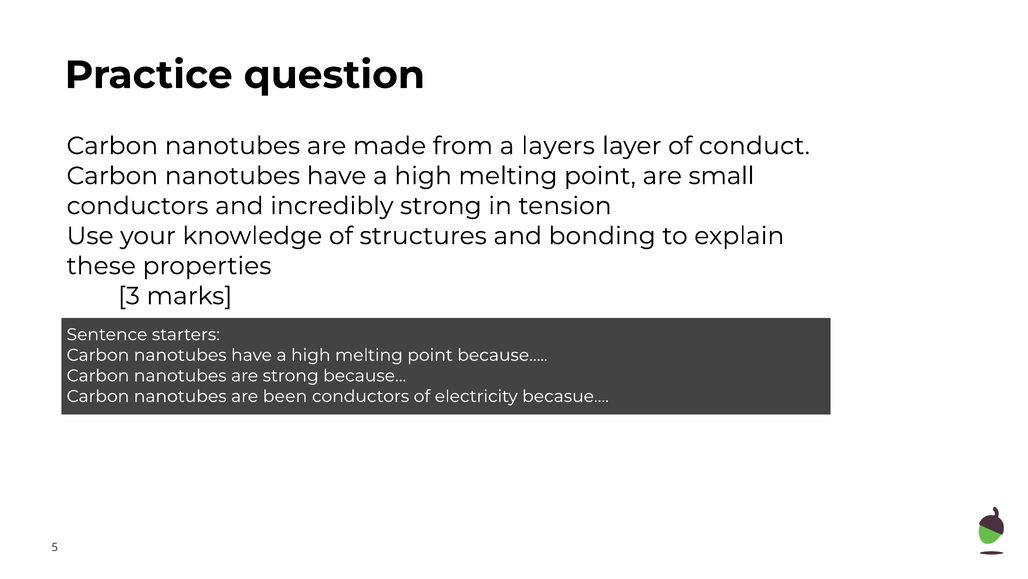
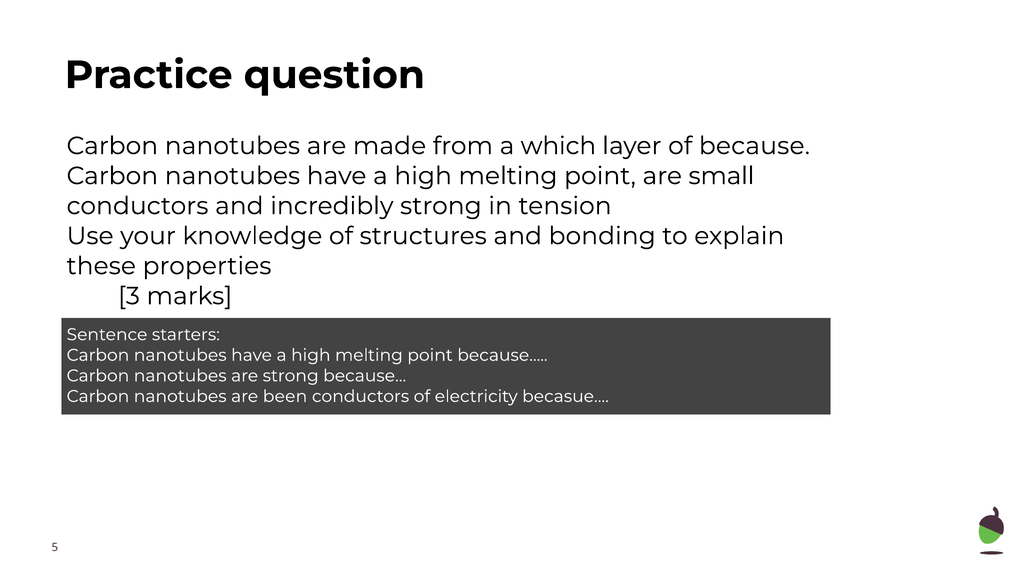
layers: layers -> which
conduct: conduct -> because
